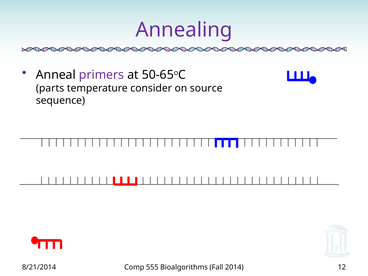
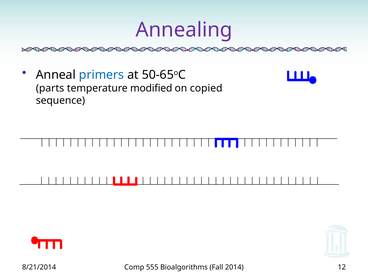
primers colour: purple -> blue
consider: consider -> modified
source: source -> copied
